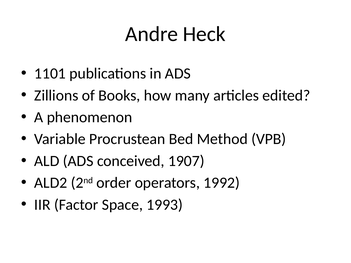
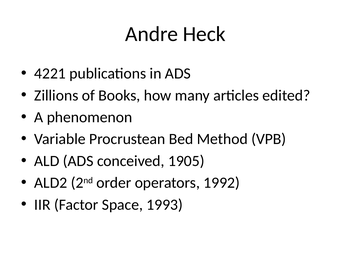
1101: 1101 -> 4221
1907: 1907 -> 1905
